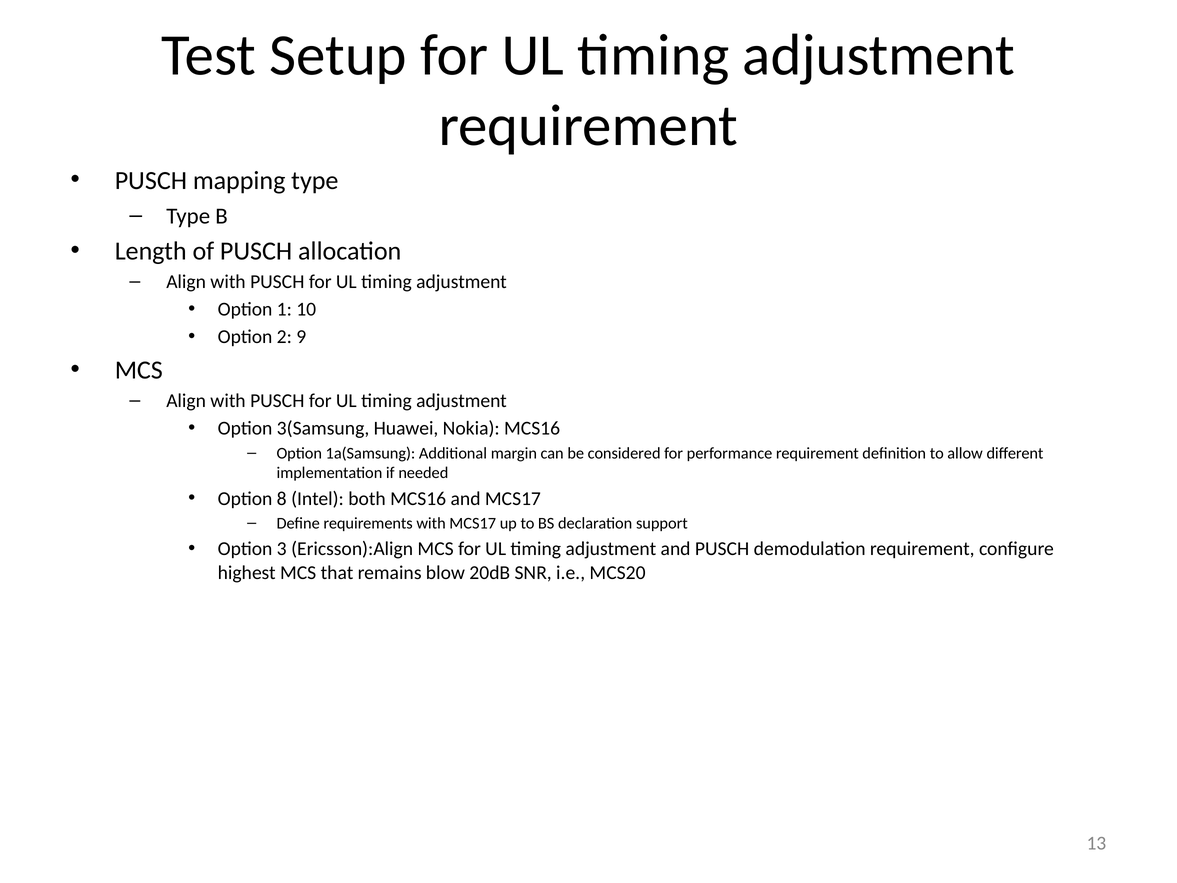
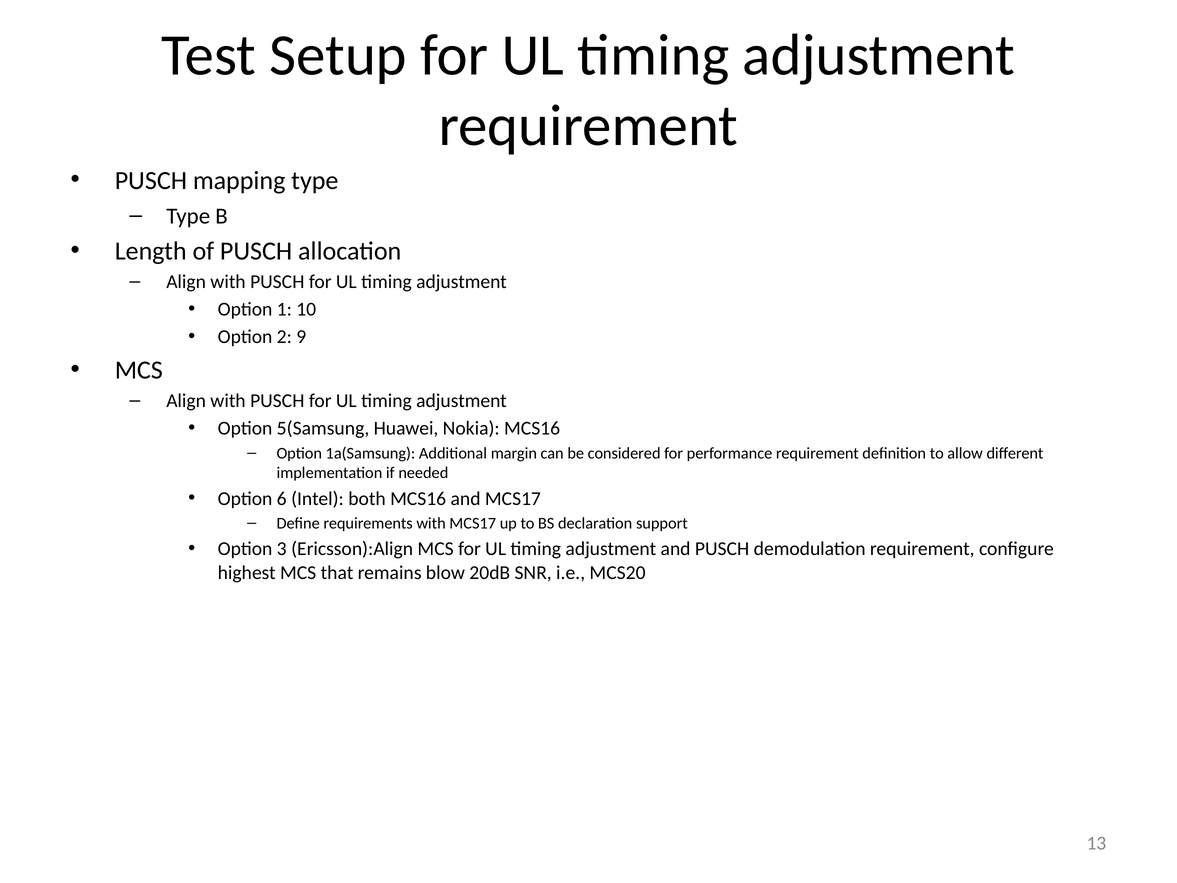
3(Samsung: 3(Samsung -> 5(Samsung
8: 8 -> 6
